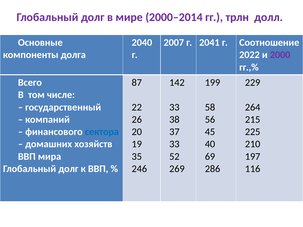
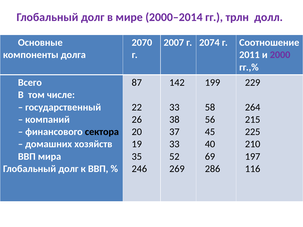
2040: 2040 -> 2070
2041: 2041 -> 2074
2022: 2022 -> 2011
сектора colour: blue -> black
